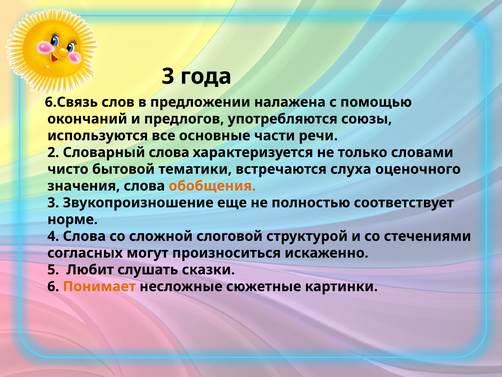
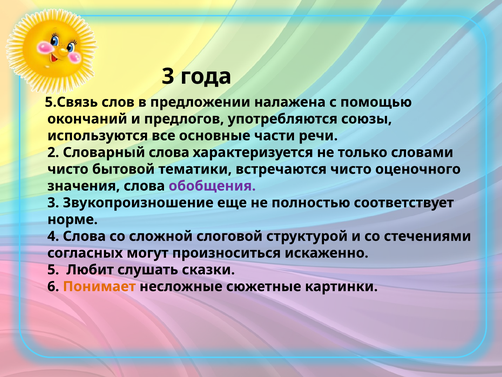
6.Связь: 6.Связь -> 5.Связь
встречаются слуха: слуха -> чисто
обобщения colour: orange -> purple
